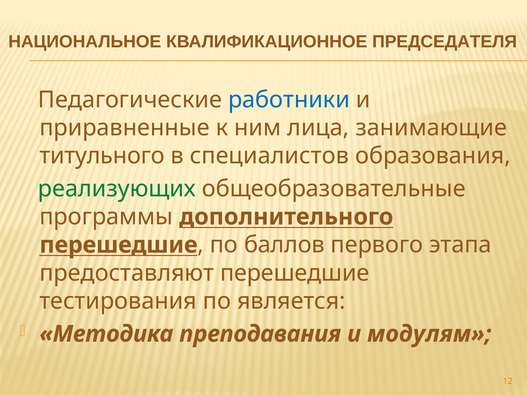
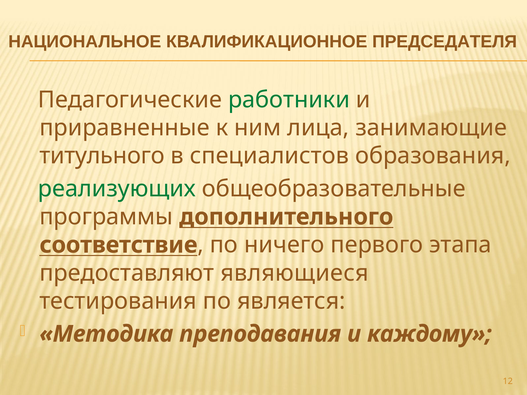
работники colour: blue -> green
перешедшие at (119, 245): перешедшие -> соответствие
баллов: баллов -> ничего
предоставляют перешедшие: перешедшие -> являющиеся
модулям: модулям -> каждому
